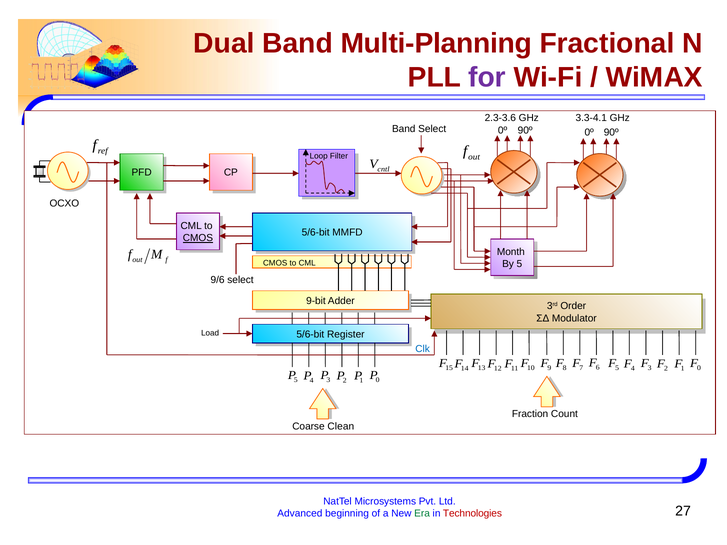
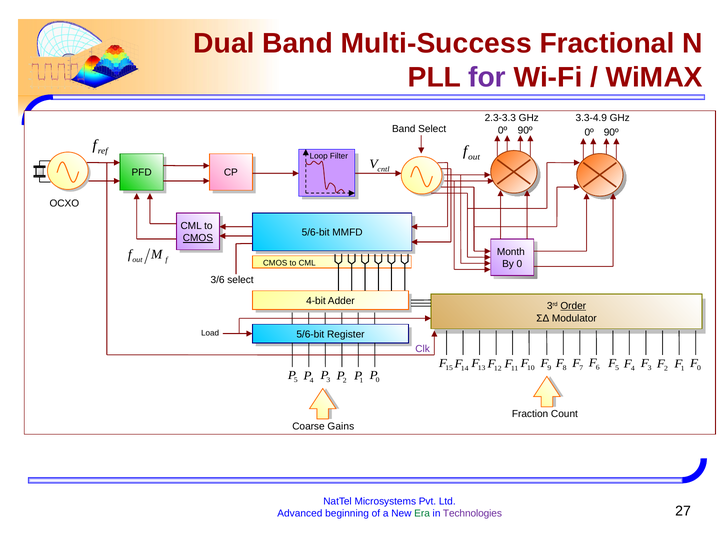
Multi-Planning: Multi-Planning -> Multi-Success
2.3-3.6: 2.3-3.6 -> 2.3-3.3
3.3-4.1: 3.3-4.1 -> 3.3-4.9
By 5: 5 -> 0
9/6: 9/6 -> 3/6
9-bit: 9-bit -> 4-bit
Order underline: none -> present
Clk colour: blue -> purple
Clean: Clean -> Gains
Technologies colour: red -> purple
